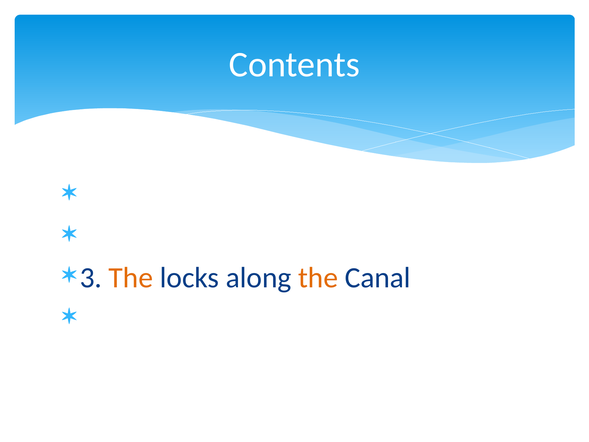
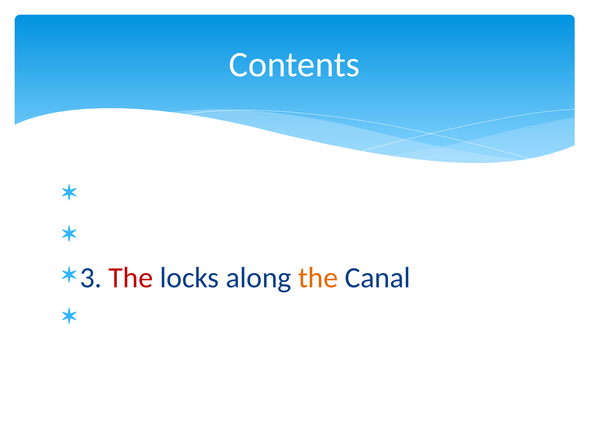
The at (131, 277) colour: orange -> red
